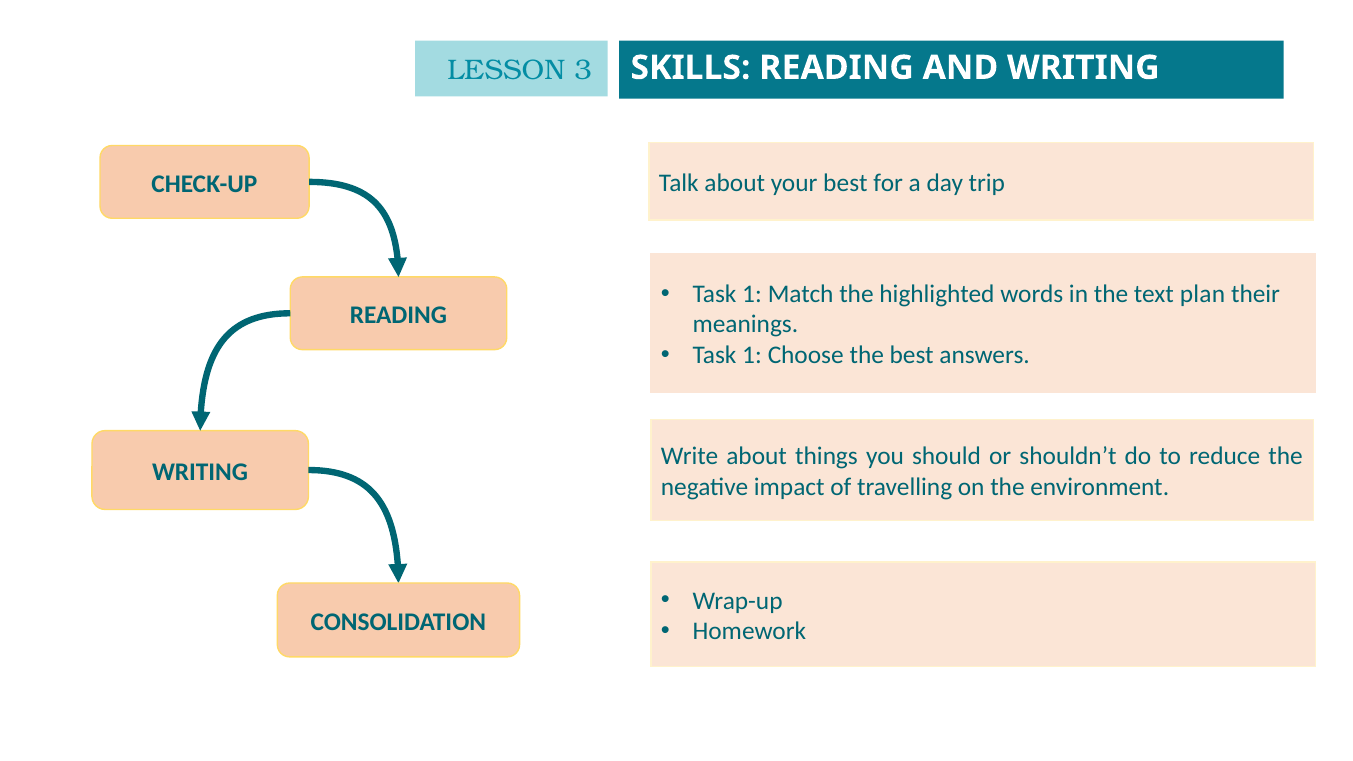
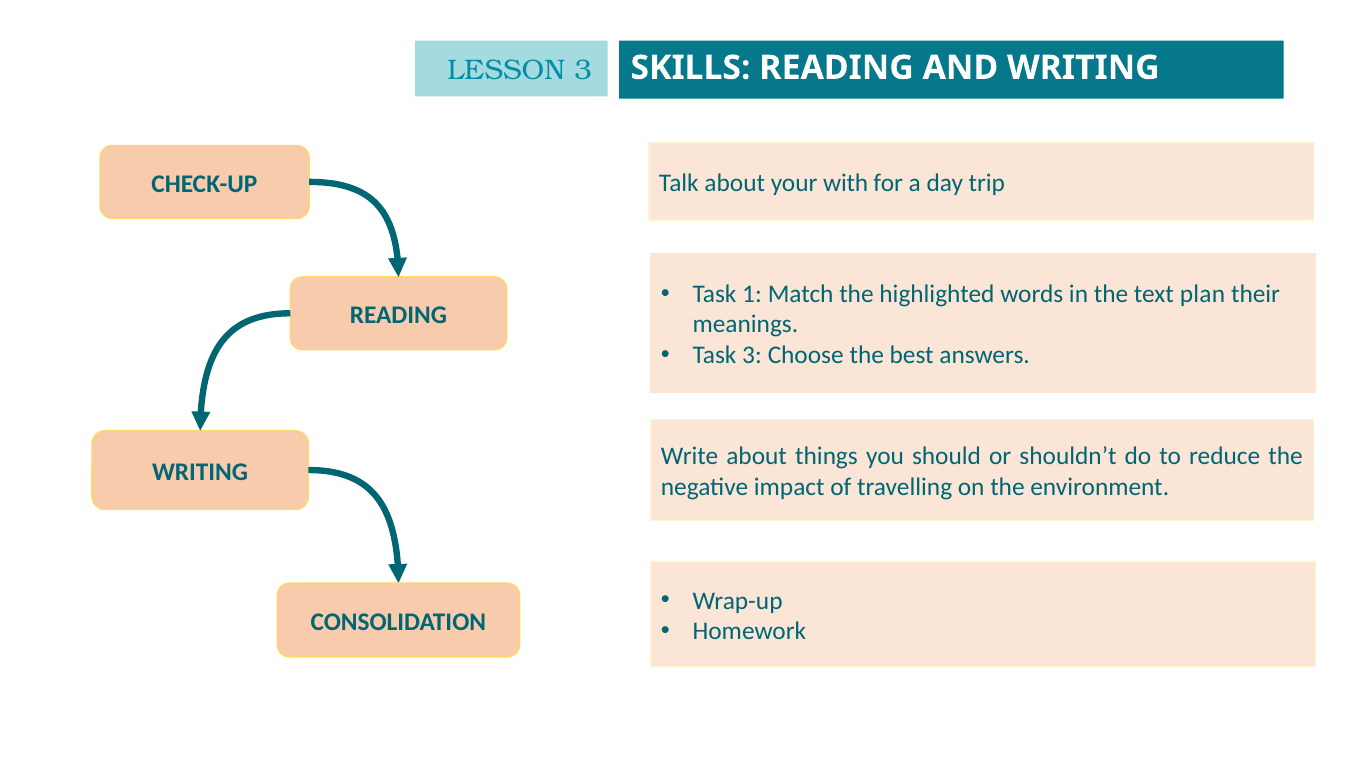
your best: best -> with
1 at (752, 355): 1 -> 3
